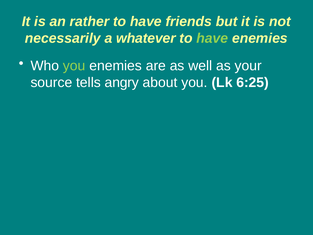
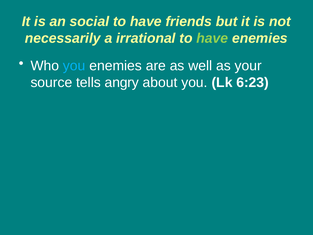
rather: rather -> social
whatever: whatever -> irrational
you at (74, 66) colour: light green -> light blue
6:25: 6:25 -> 6:23
